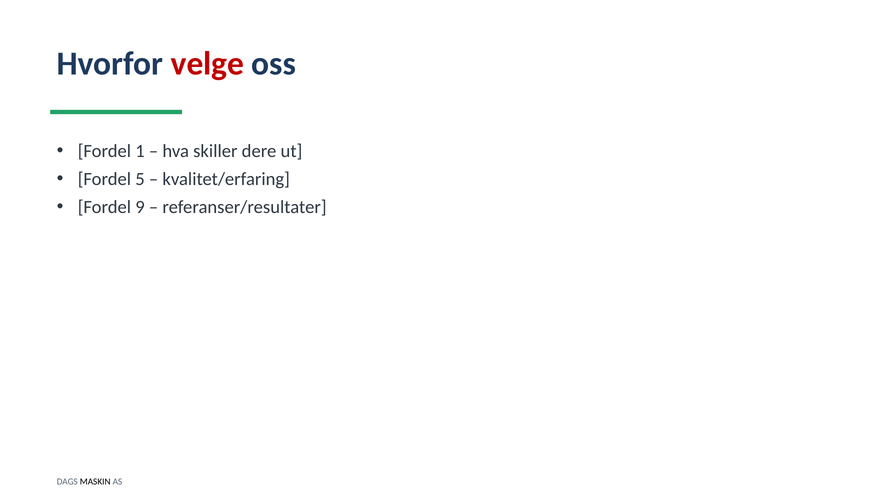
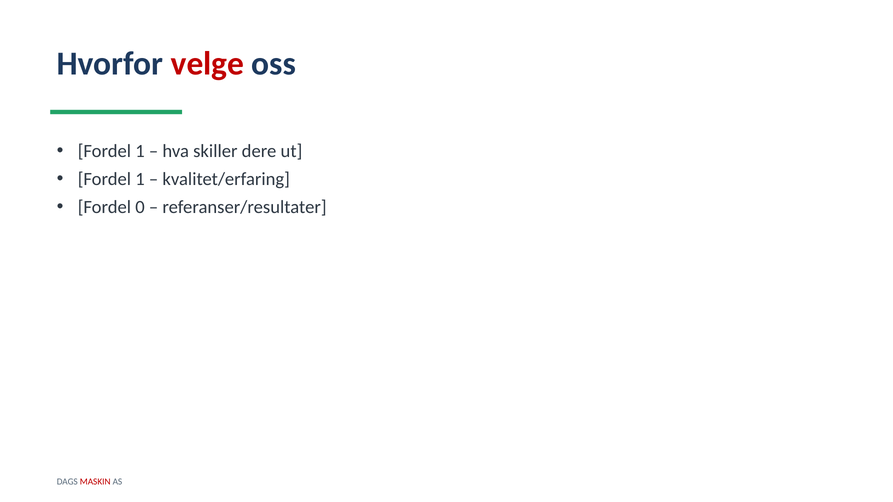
5 at (140, 179): 5 -> 1
9: 9 -> 0
MASKIN colour: black -> red
